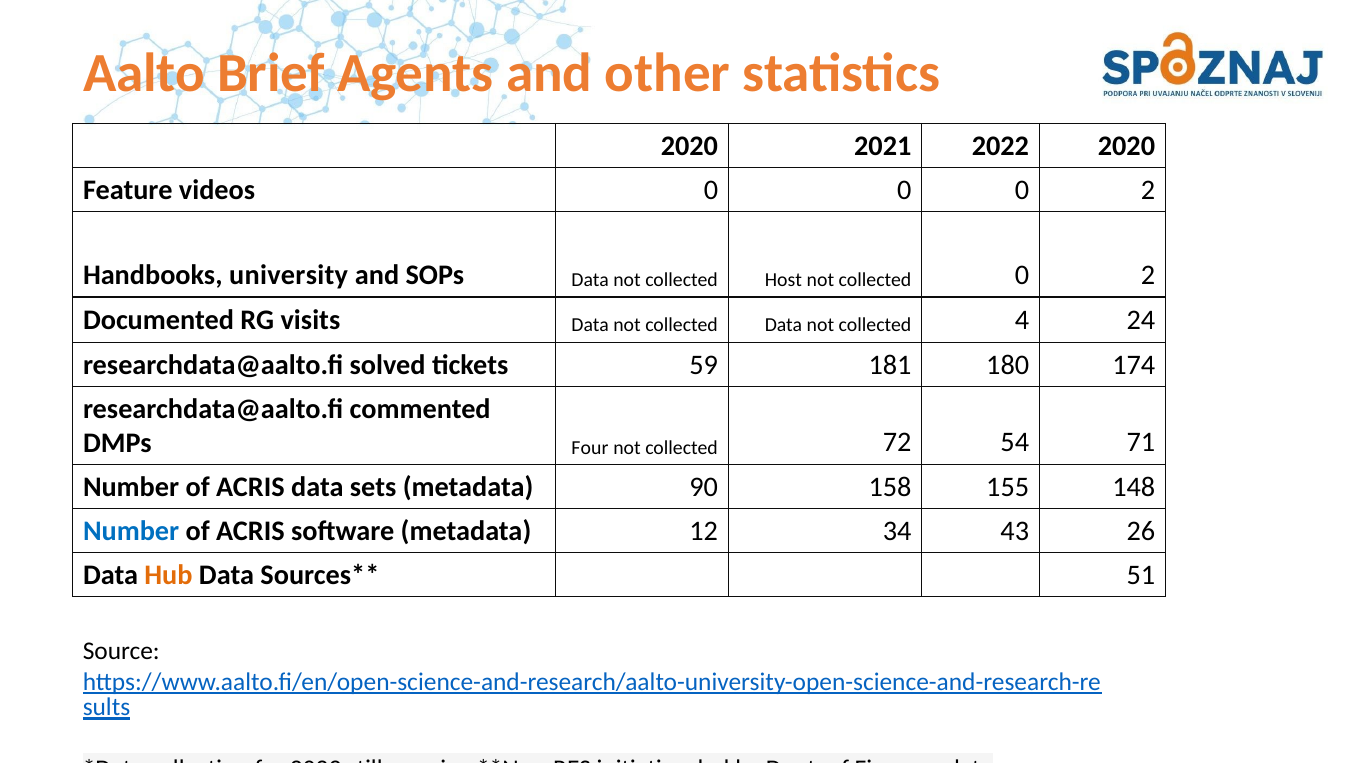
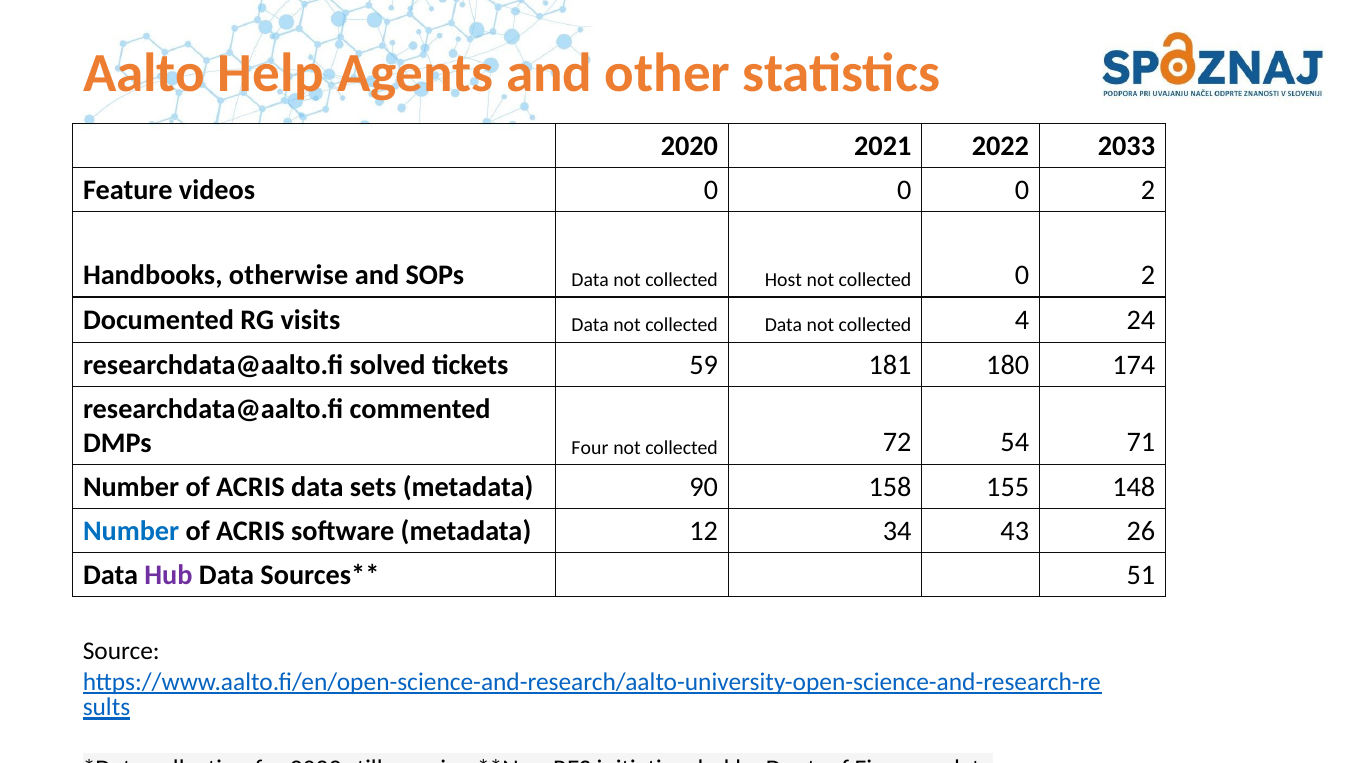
Brief: Brief -> Help
2020 at (1126, 146): 2020 -> 2033
university: university -> otherwise
Hub colour: orange -> purple
